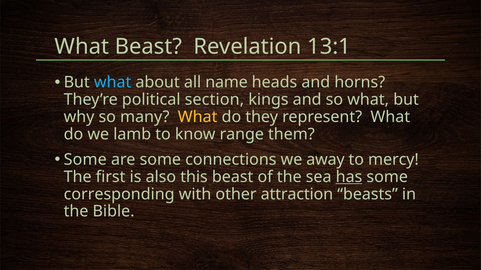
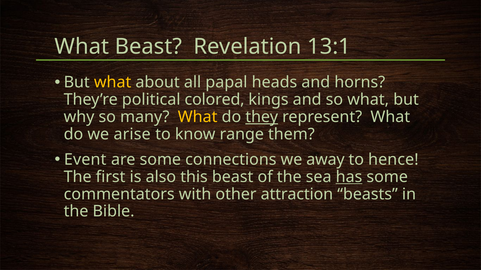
what at (113, 83) colour: light blue -> yellow
name: name -> papal
section: section -> colored
they underline: none -> present
lamb: lamb -> arise
Some at (85, 160): Some -> Event
mercy: mercy -> hence
corresponding: corresponding -> commentators
